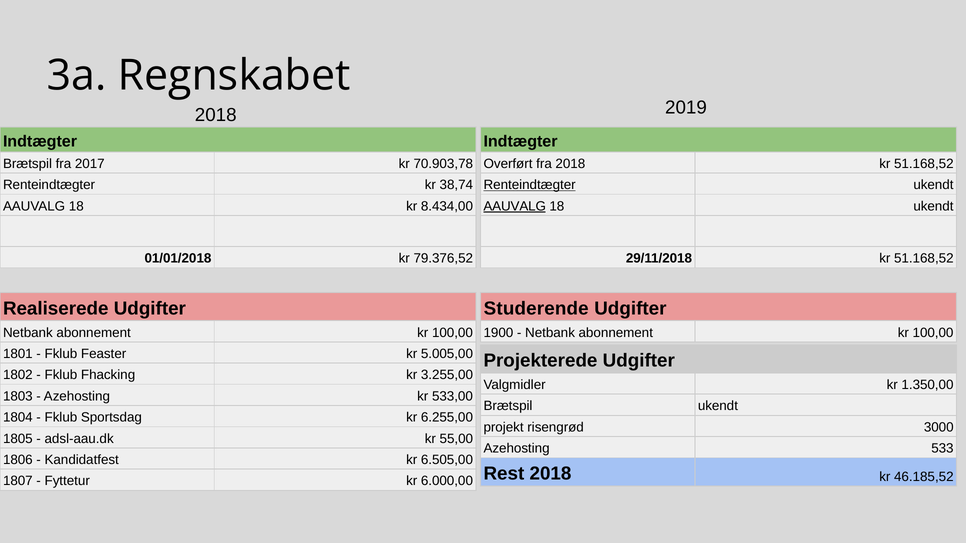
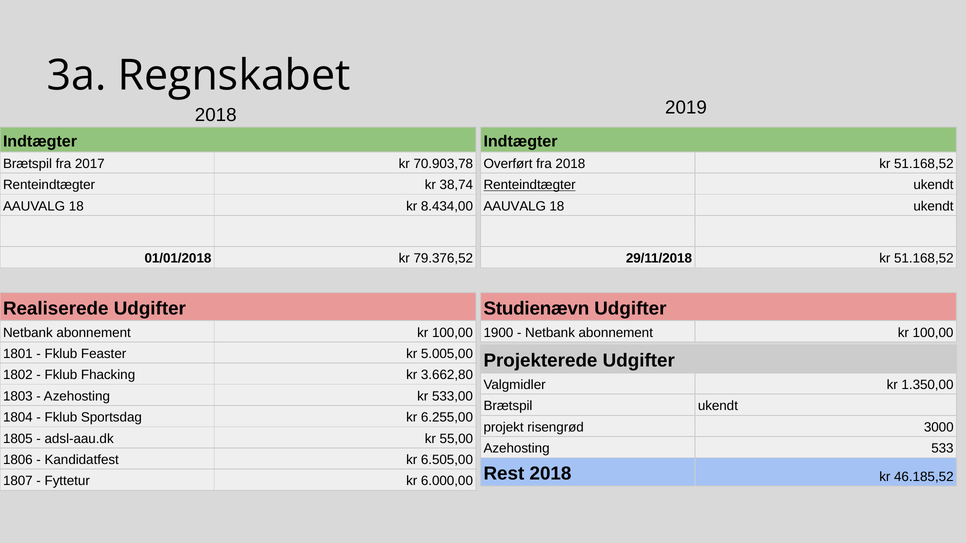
AAUVALG at (515, 206) underline: present -> none
Studerende: Studerende -> Studienævn
3.255,00: 3.255,00 -> 3.662,80
